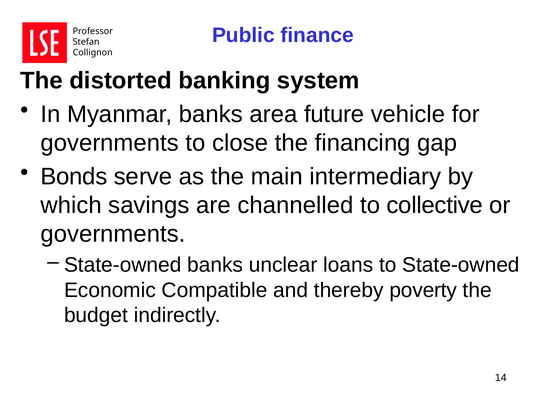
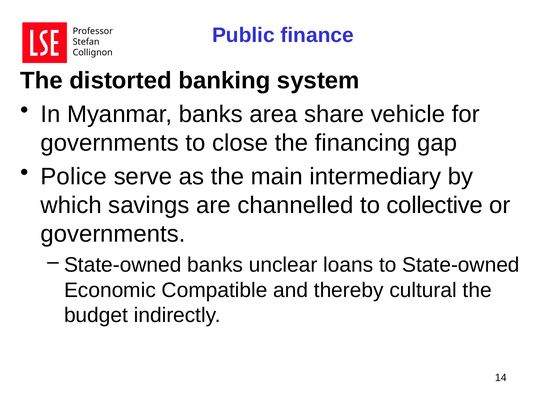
future: future -> share
Bonds: Bonds -> Police
poverty: poverty -> cultural
